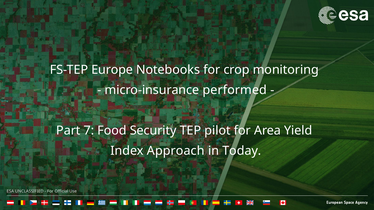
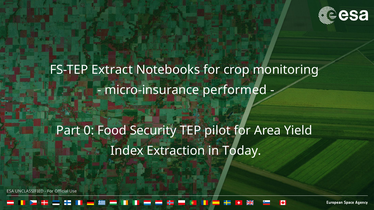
Europe: Europe -> Extract
7: 7 -> 0
Approach: Approach -> Extraction
